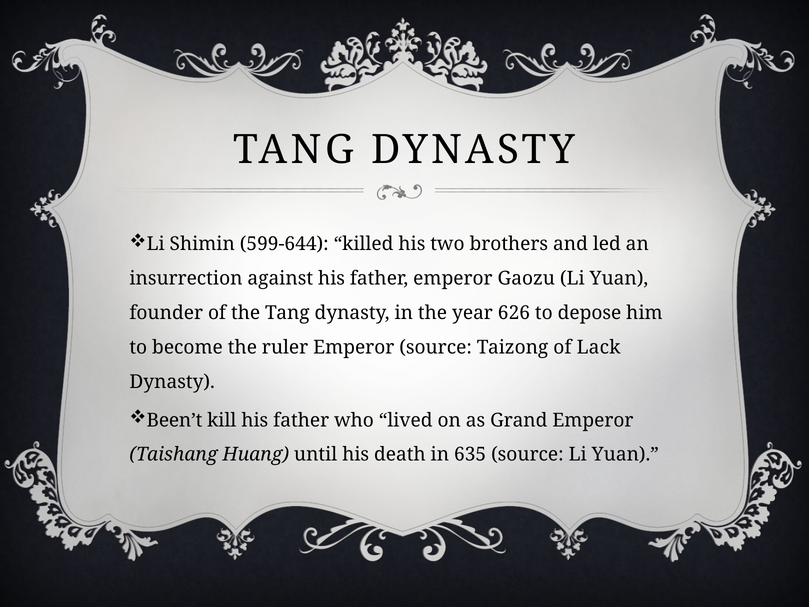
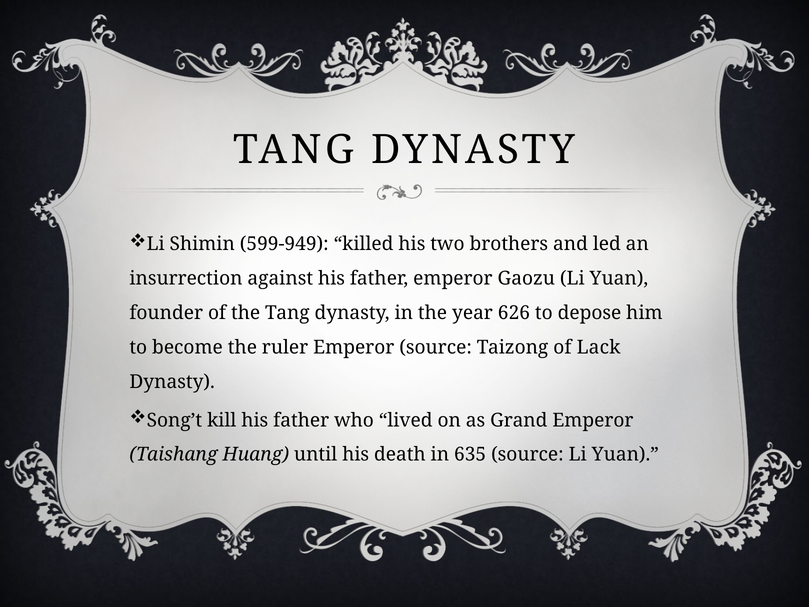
599-644: 599-644 -> 599-949
Been’t: Been’t -> Song’t
